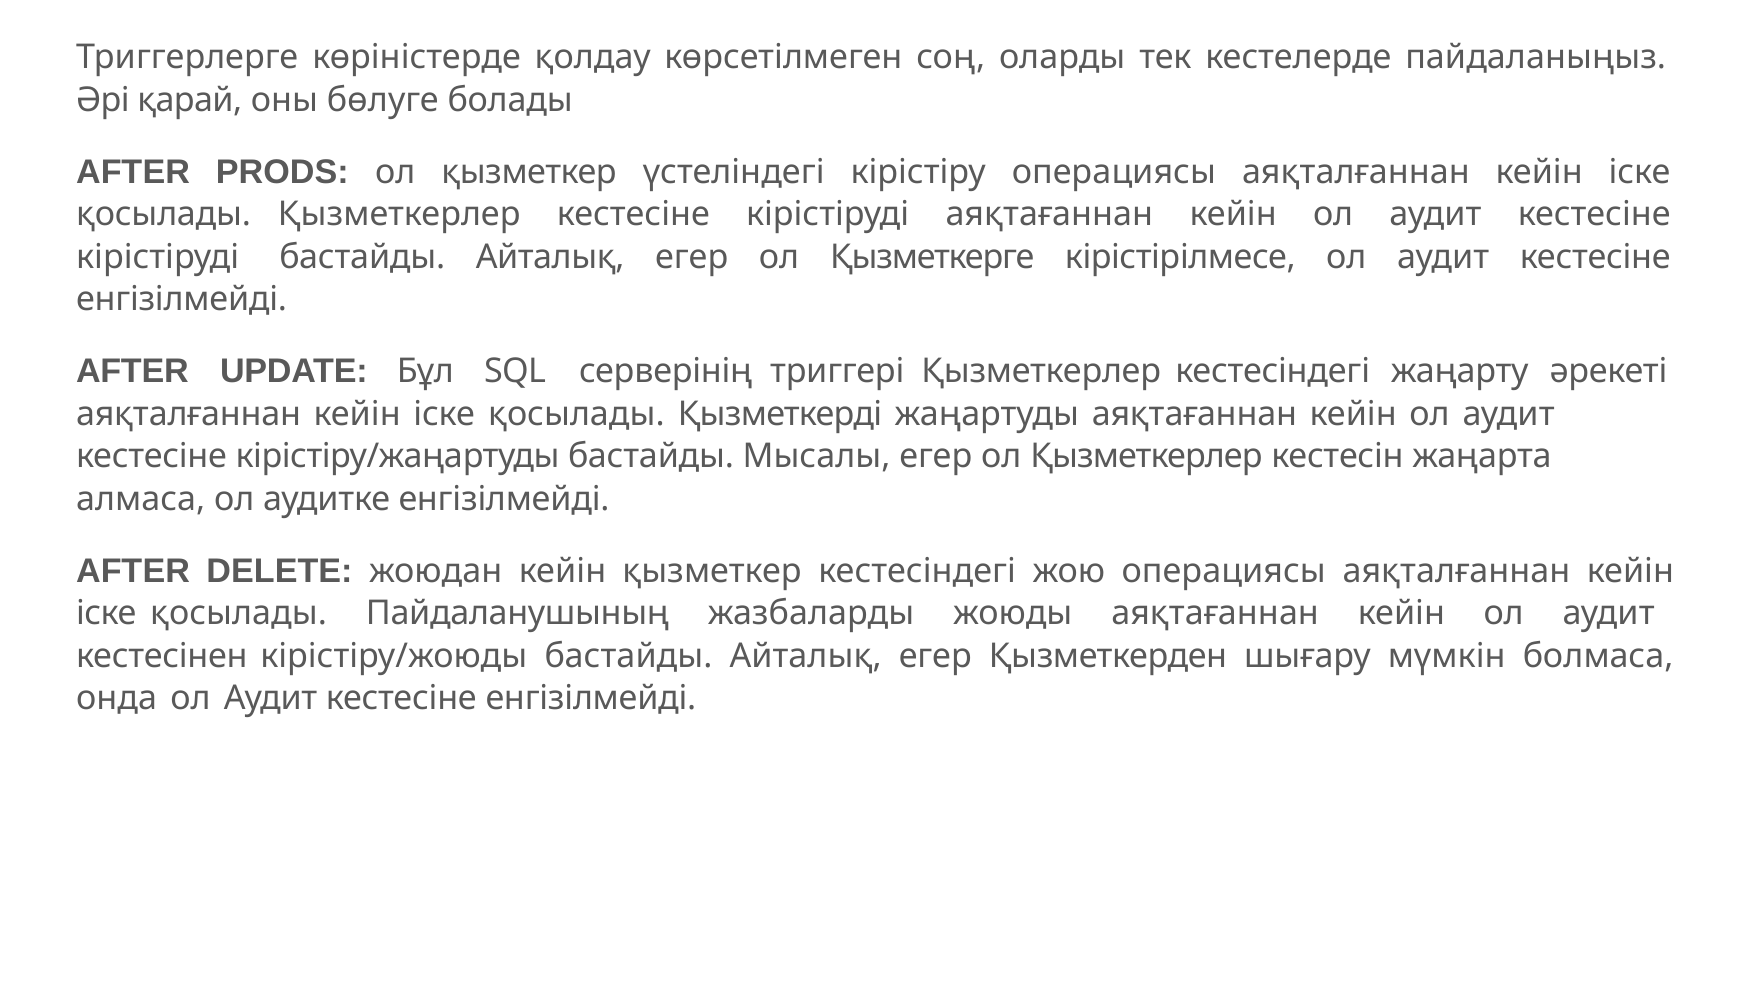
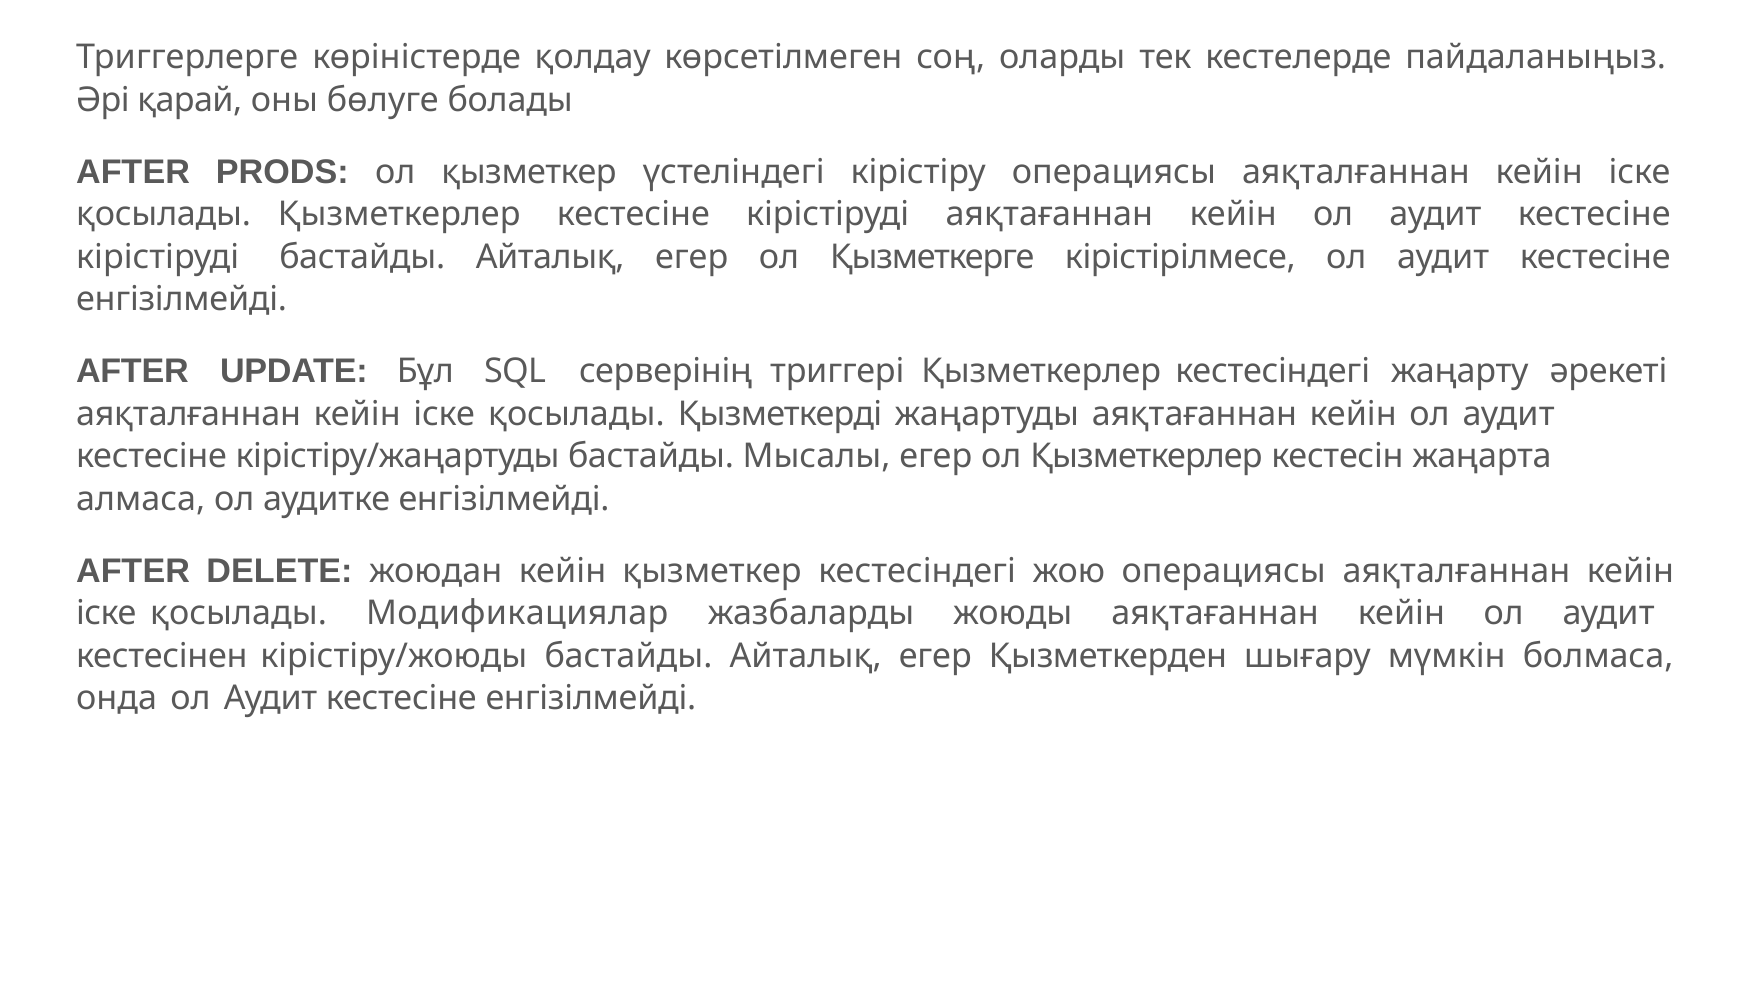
Пайдаланушының: Пайдаланушының -> Модификациялар
